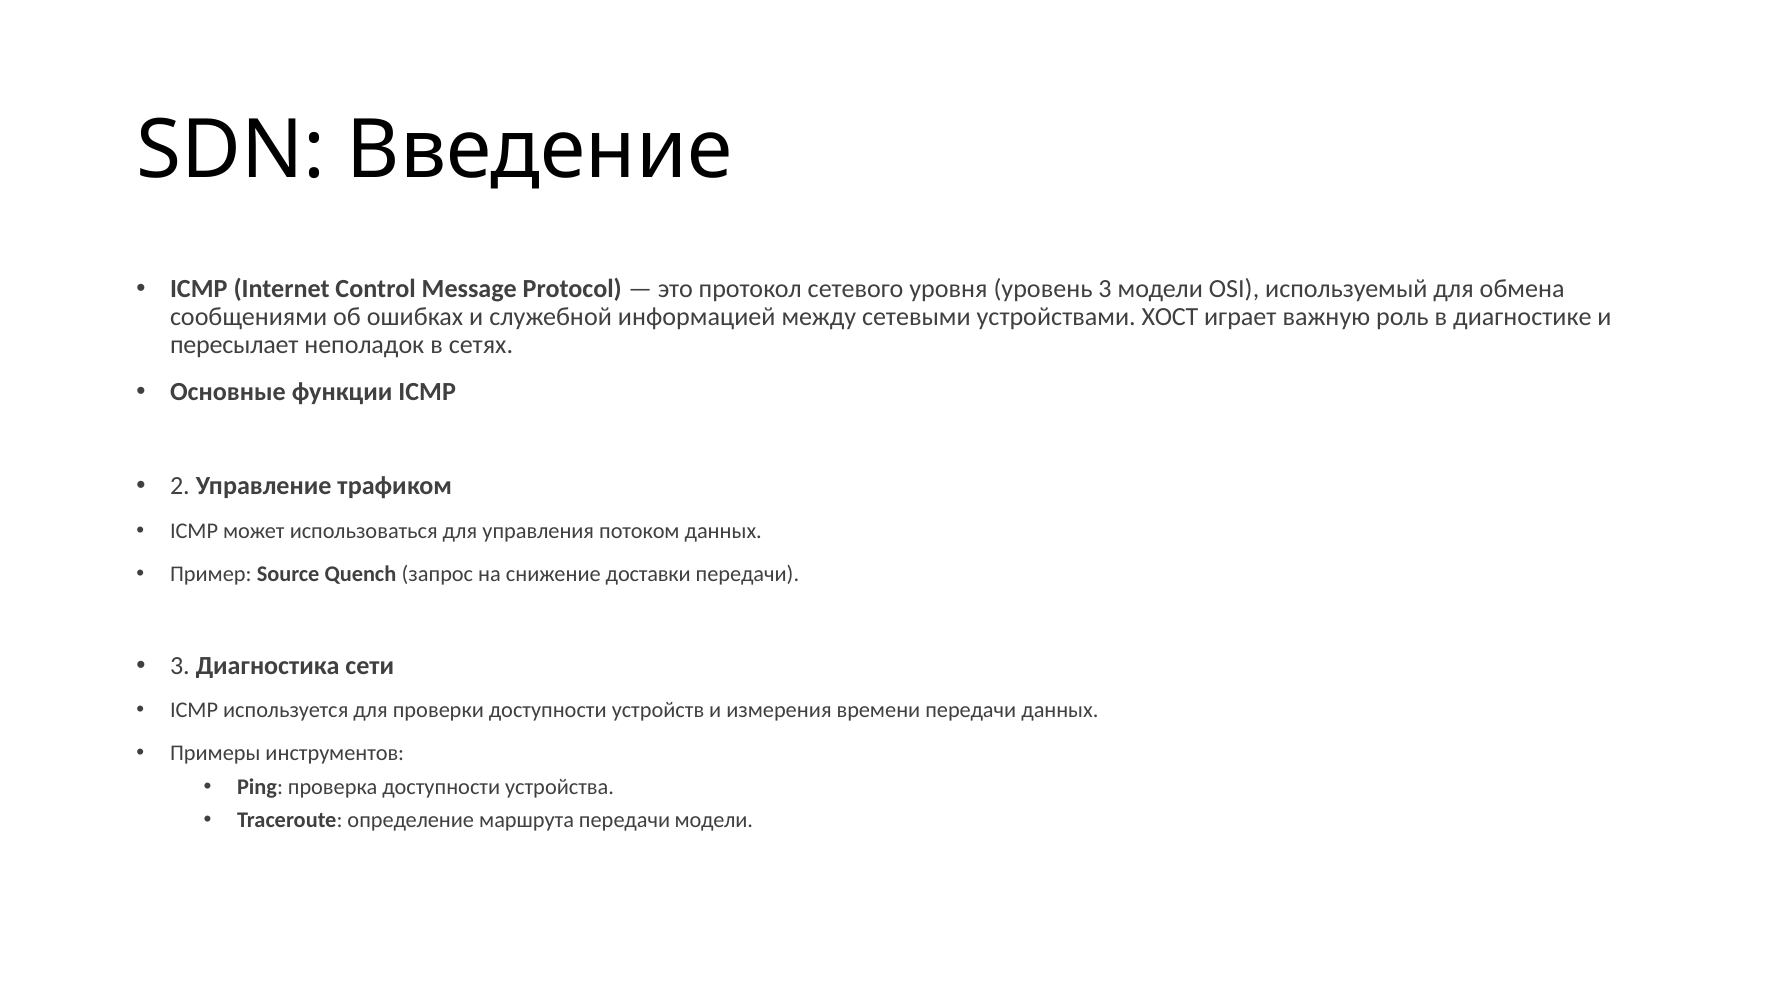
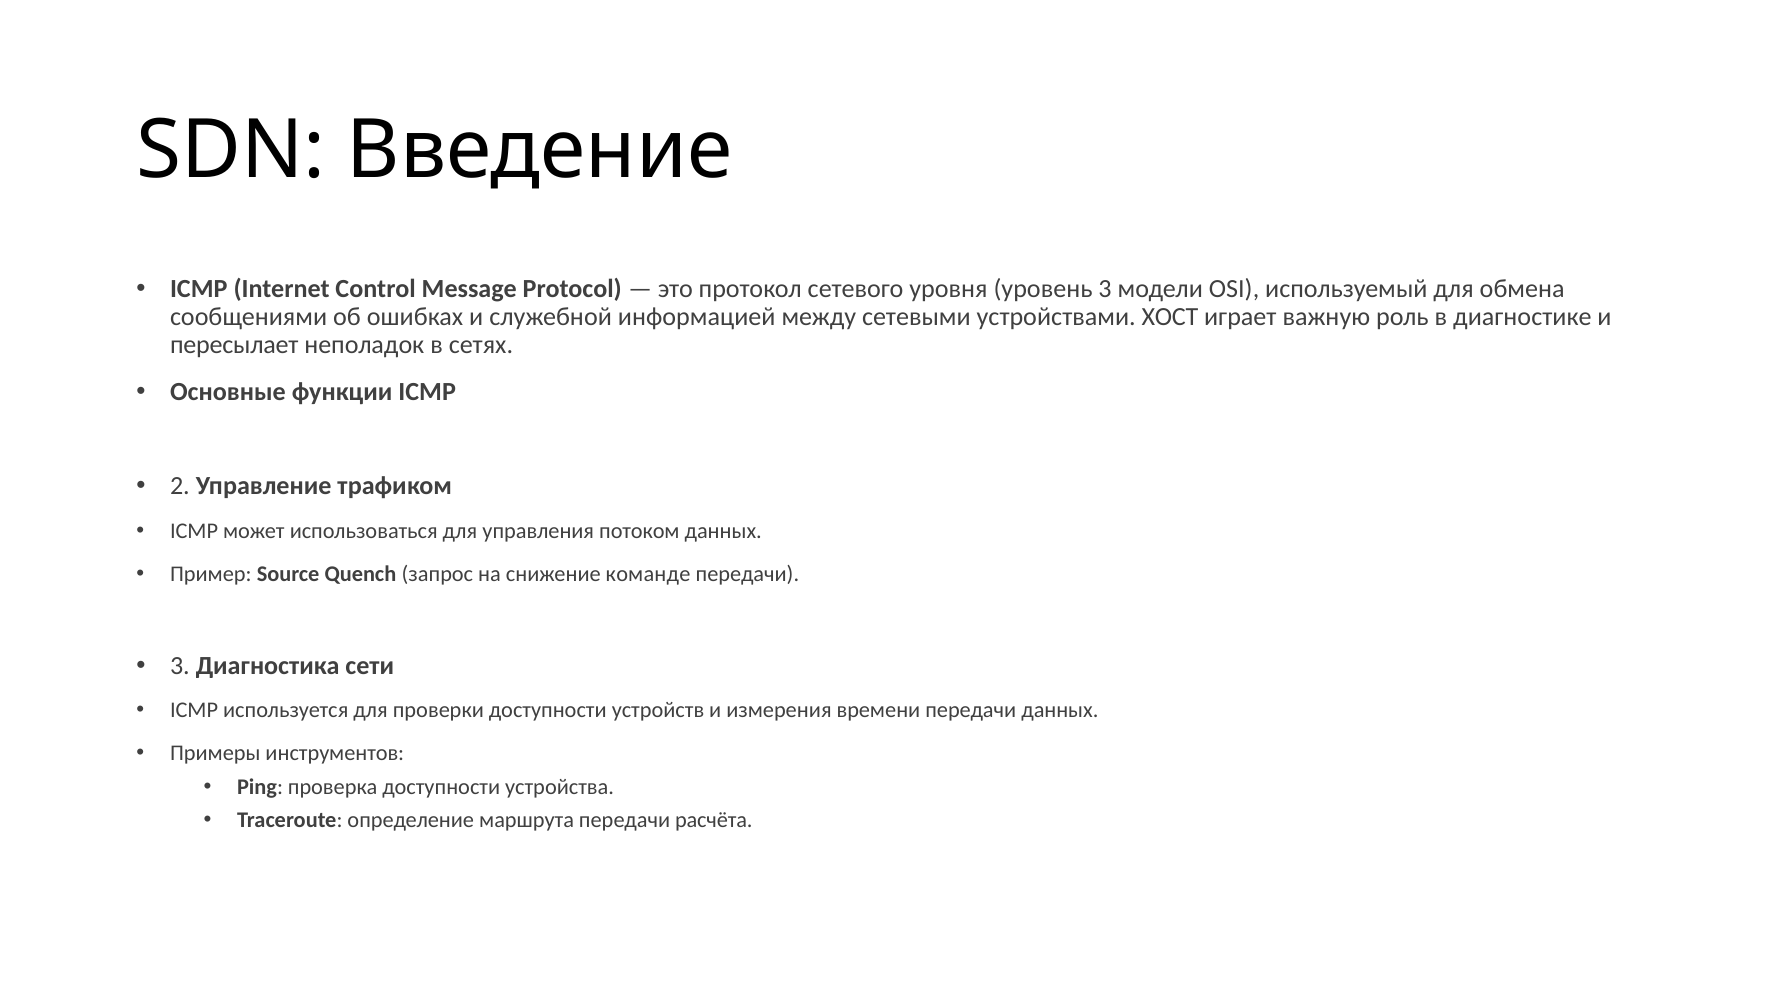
доставки: доставки -> команде
передачи модели: модели -> расчёта
